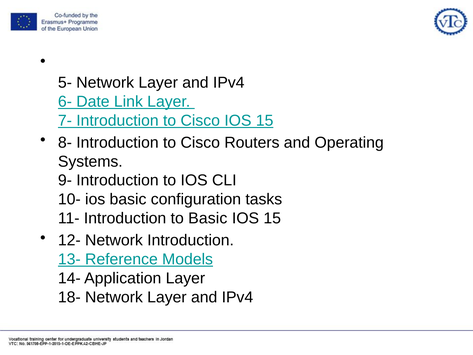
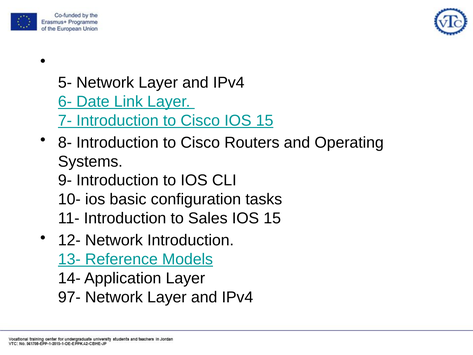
to Basic: Basic -> Sales
18-: 18- -> 97-
